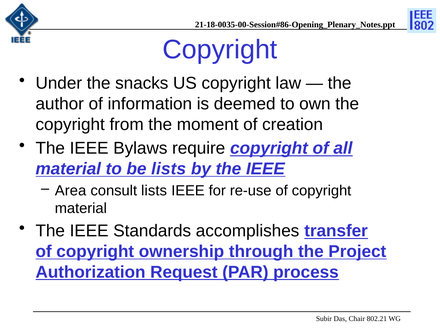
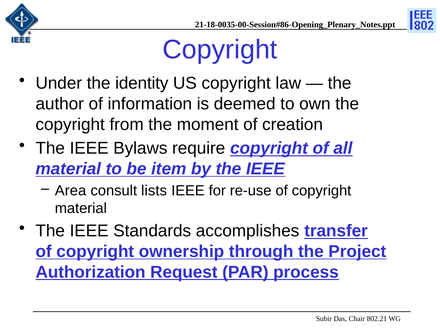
snacks: snacks -> identity
be lists: lists -> item
